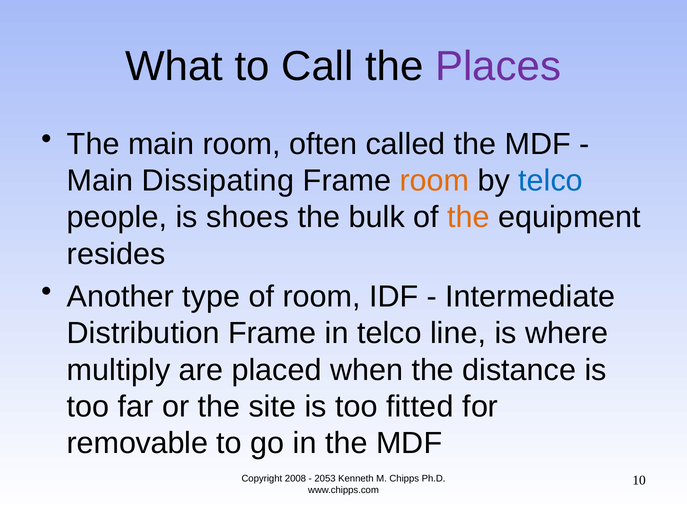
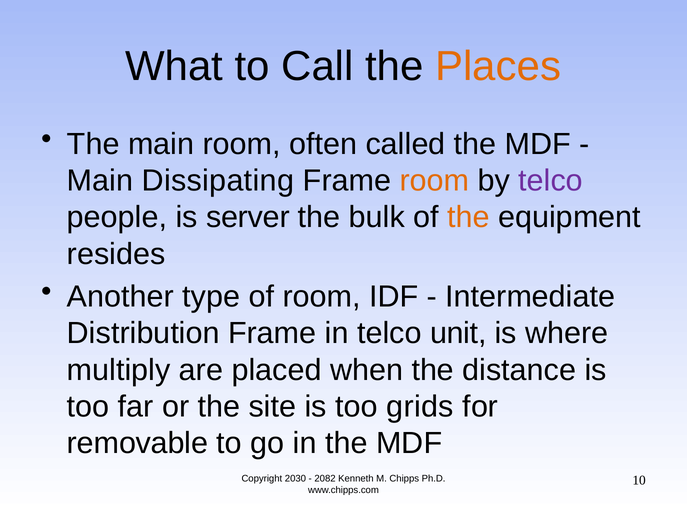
Places colour: purple -> orange
telco at (551, 181) colour: blue -> purple
shoes: shoes -> server
line: line -> unit
fitted: fitted -> grids
2008: 2008 -> 2030
2053: 2053 -> 2082
